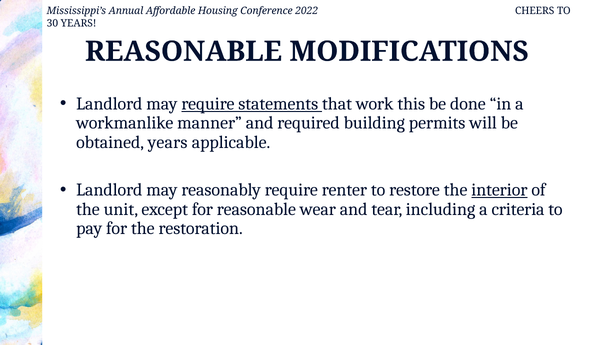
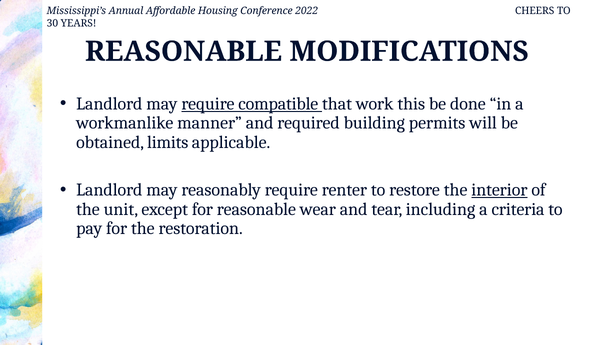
statements: statements -> compatible
obtained years: years -> limits
